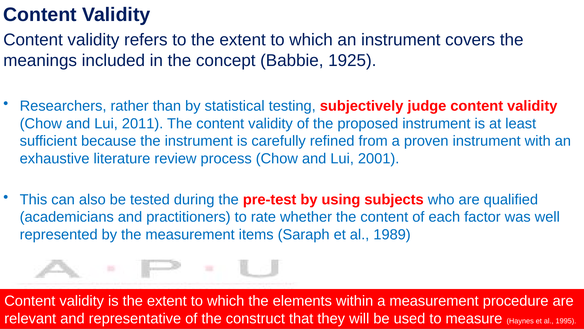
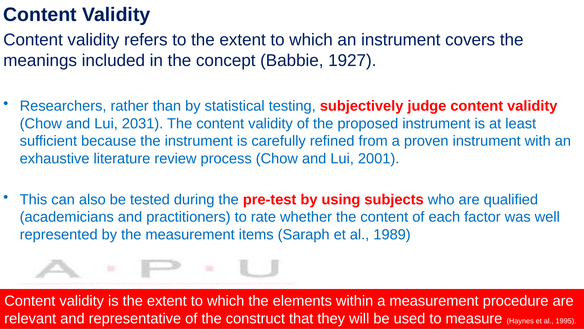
1925: 1925 -> 1927
2011: 2011 -> 2031
